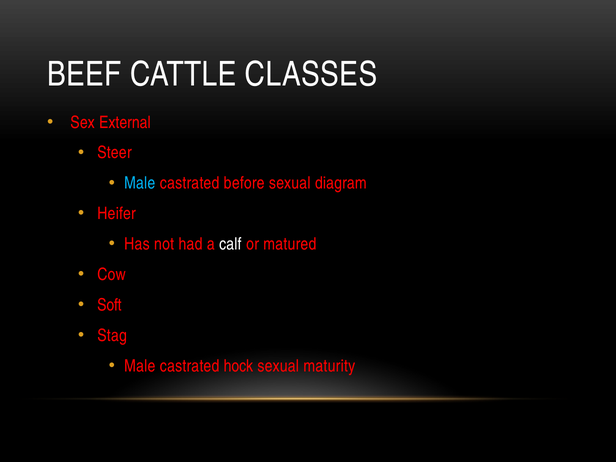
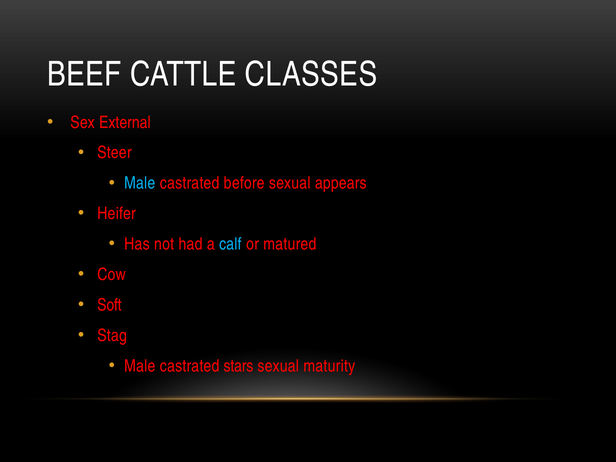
diagram: diagram -> appears
calf colour: white -> light blue
hock: hock -> stars
